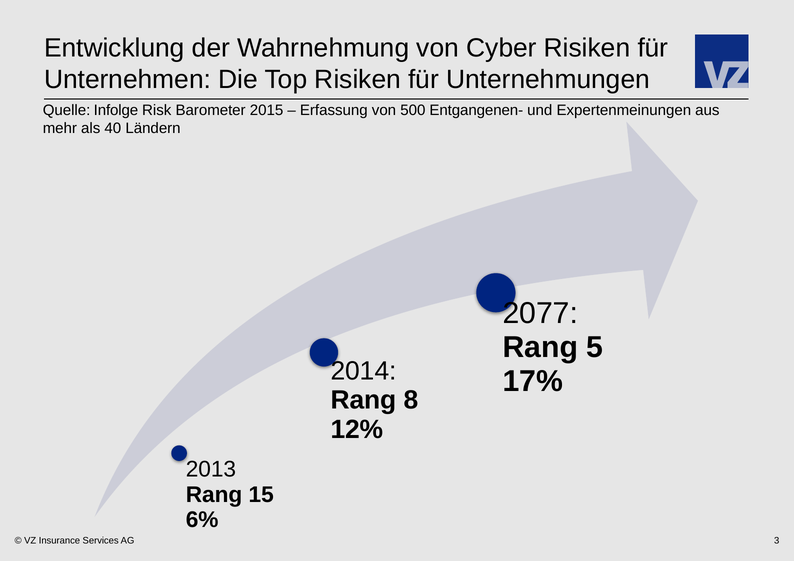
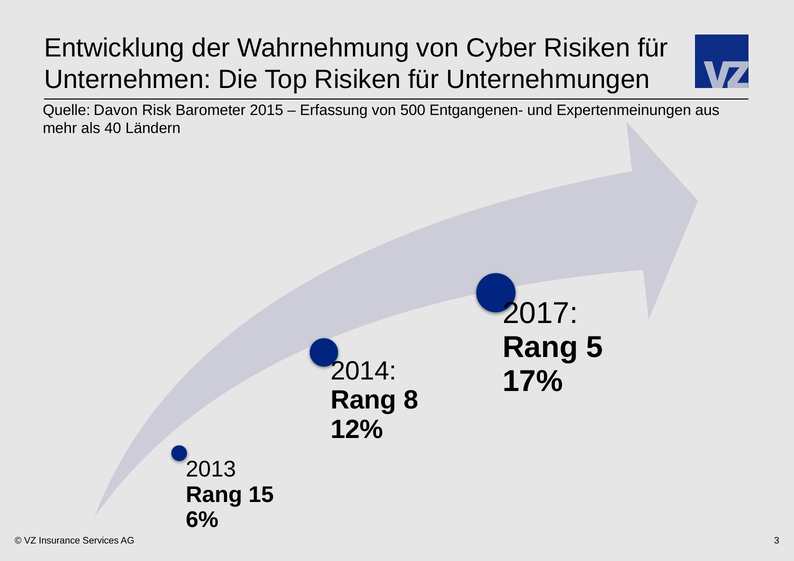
Infolge: Infolge -> Davon
2077: 2077 -> 2017
